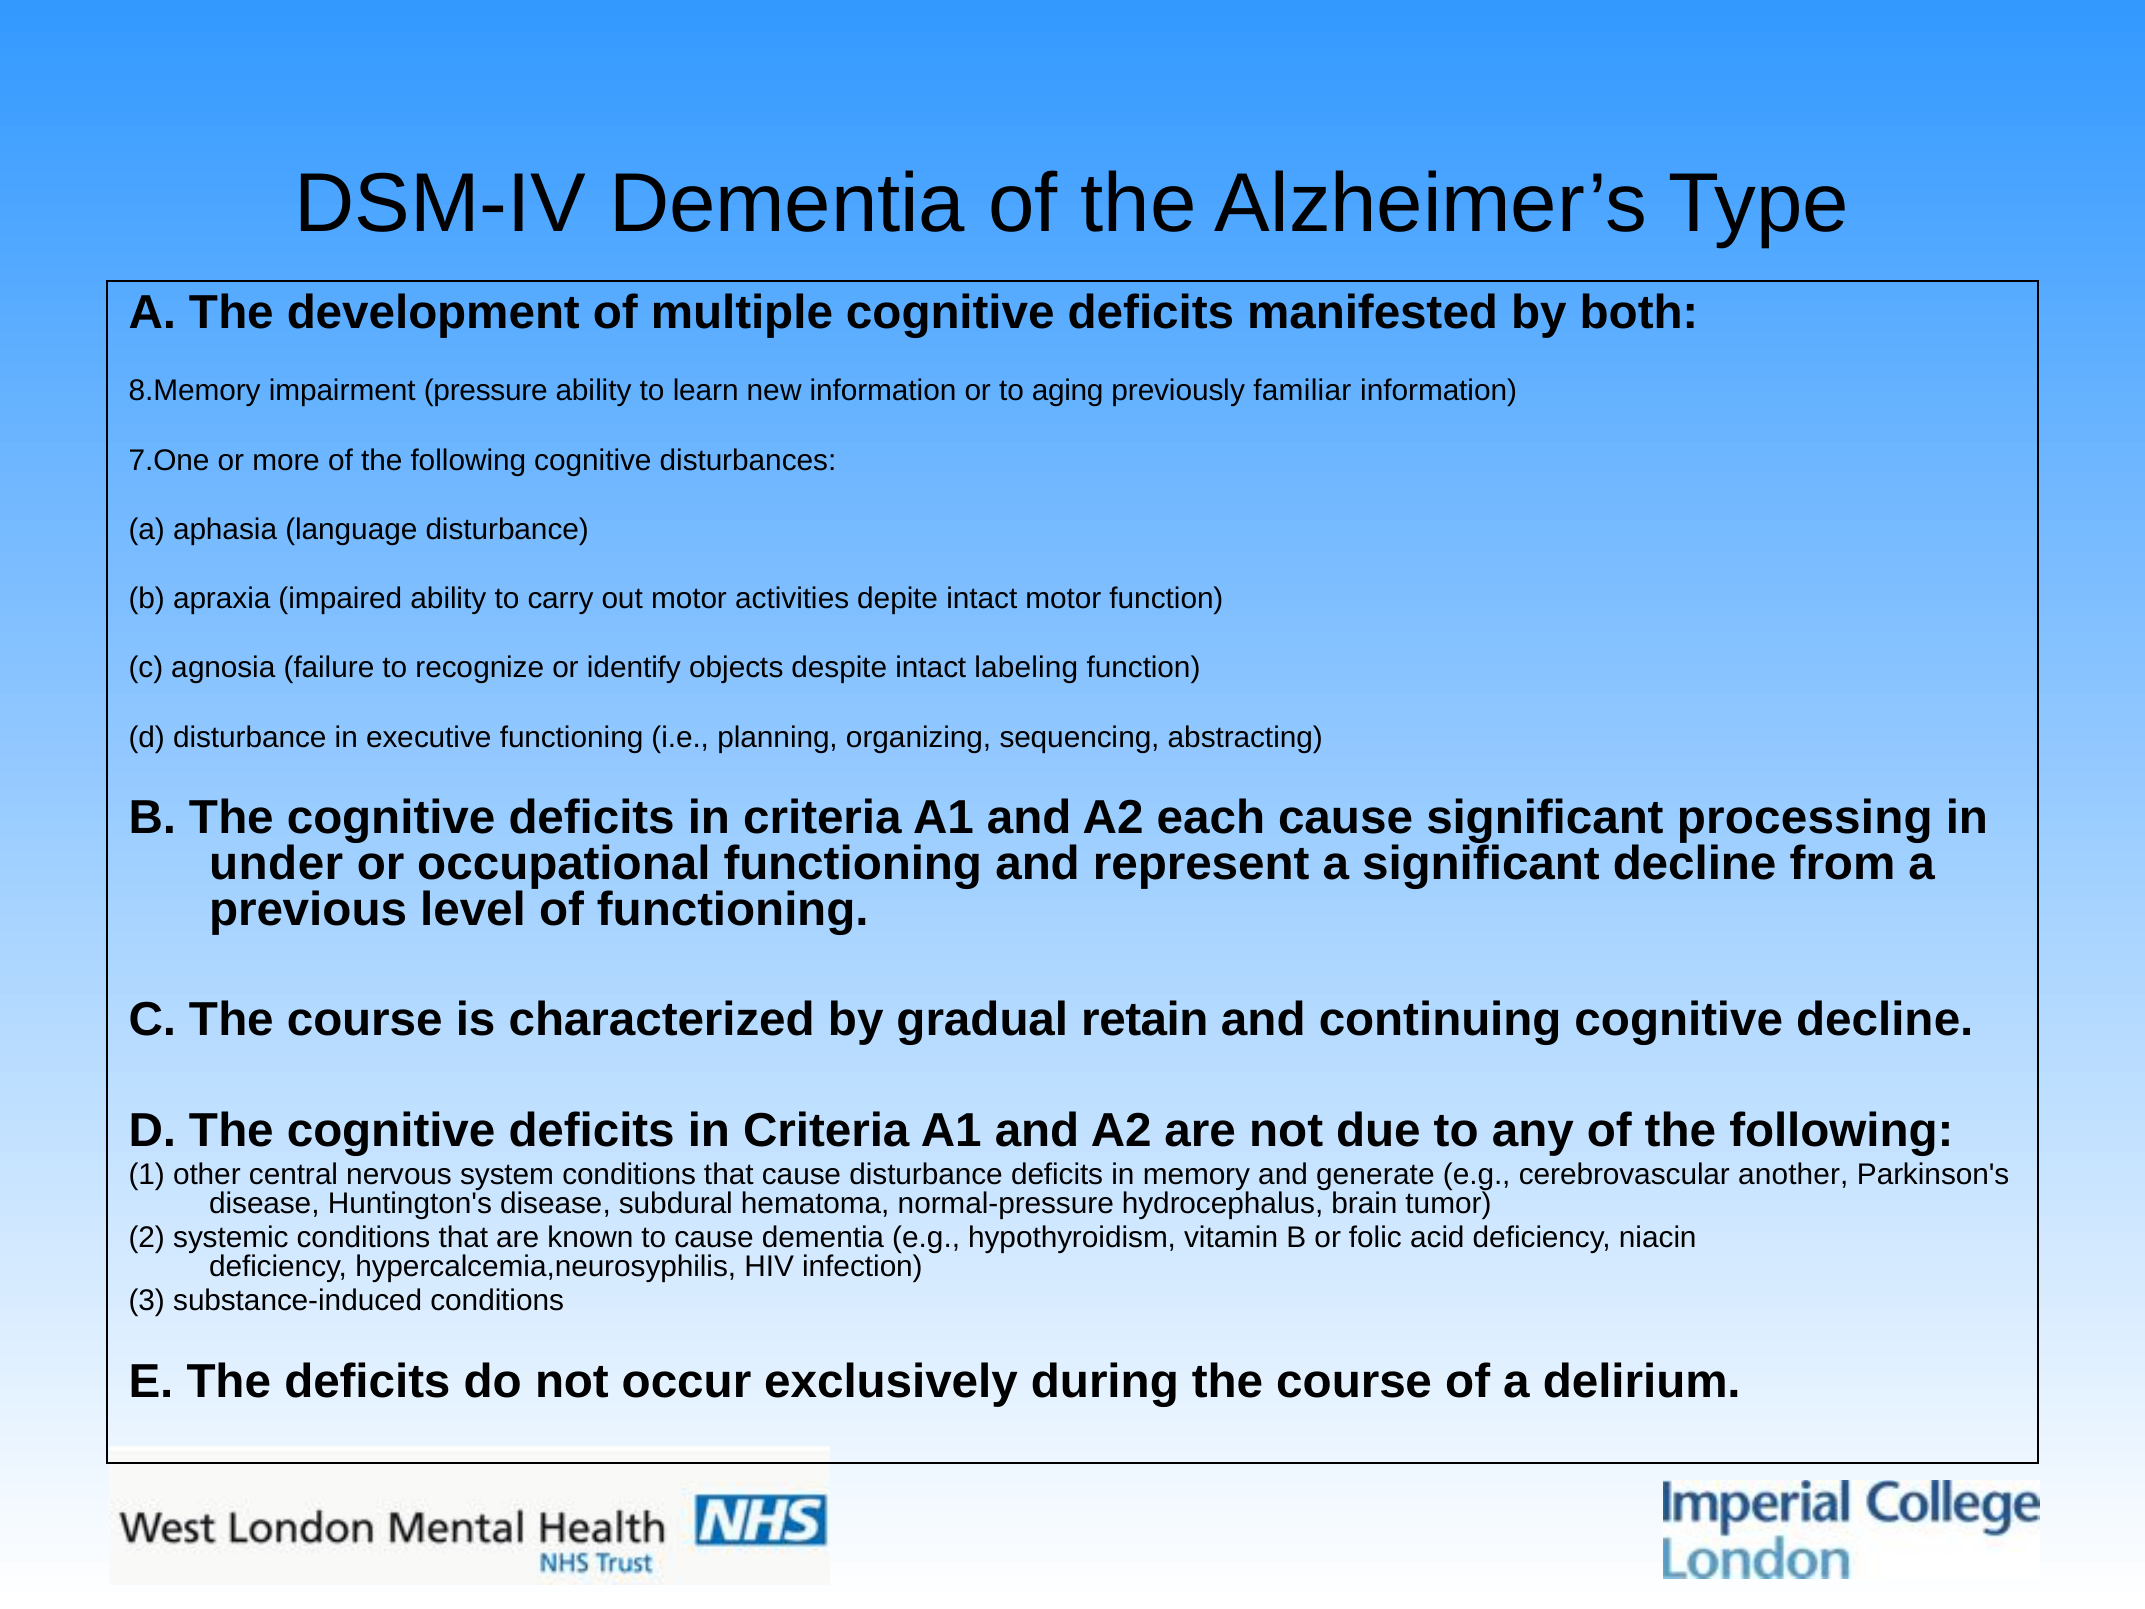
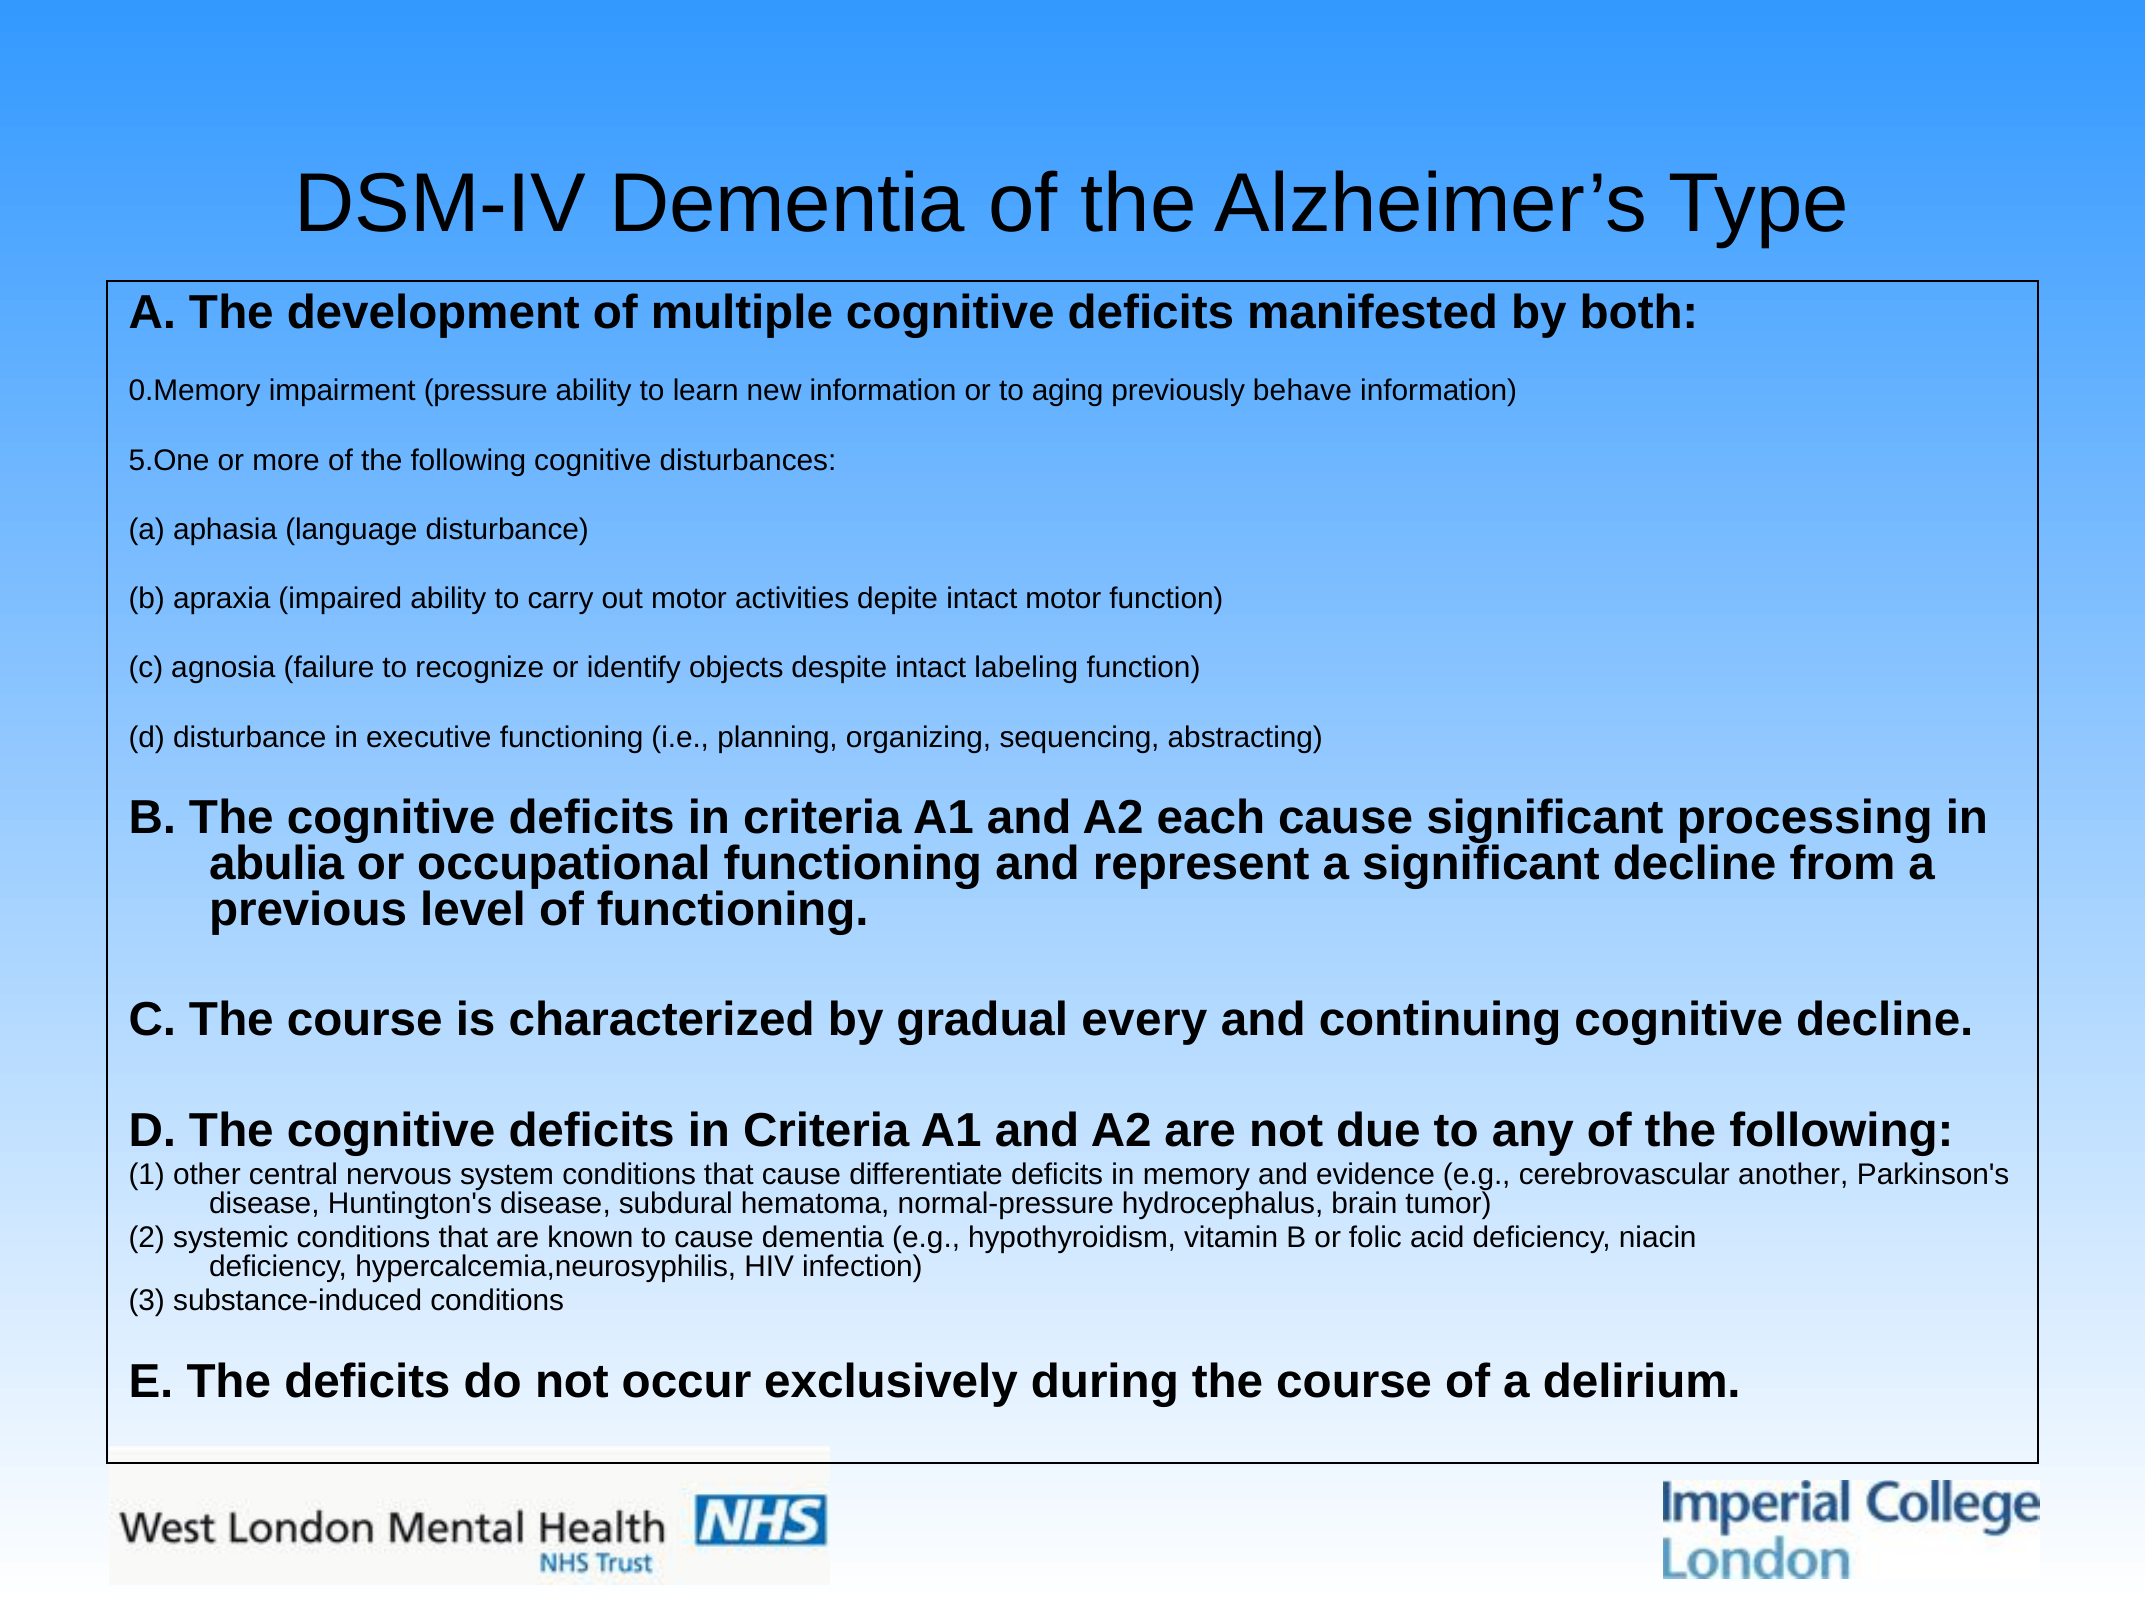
8.Memory: 8.Memory -> 0.Memory
familiar: familiar -> behave
7.One: 7.One -> 5.One
under: under -> abulia
retain: retain -> every
cause disturbance: disturbance -> differentiate
generate: generate -> evidence
